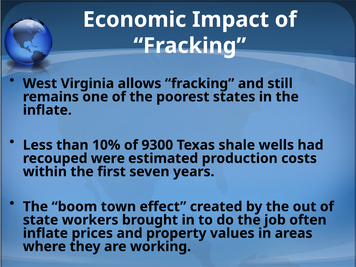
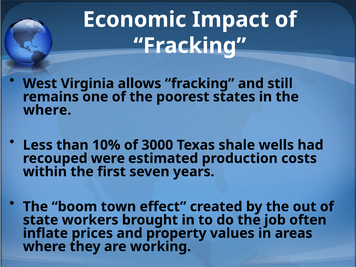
inflate at (47, 110): inflate -> where
9300: 9300 -> 3000
